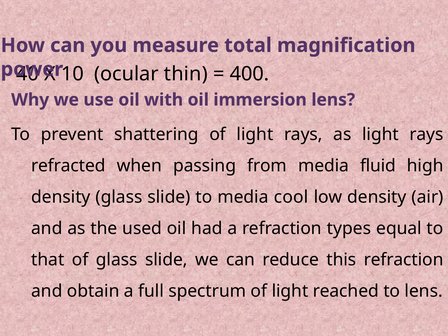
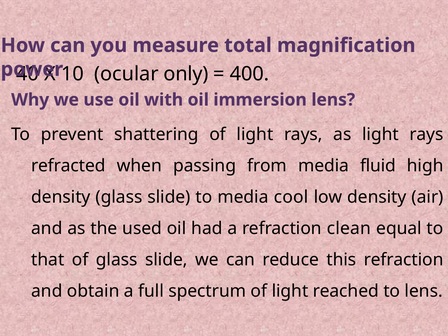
thin: thin -> only
types: types -> clean
